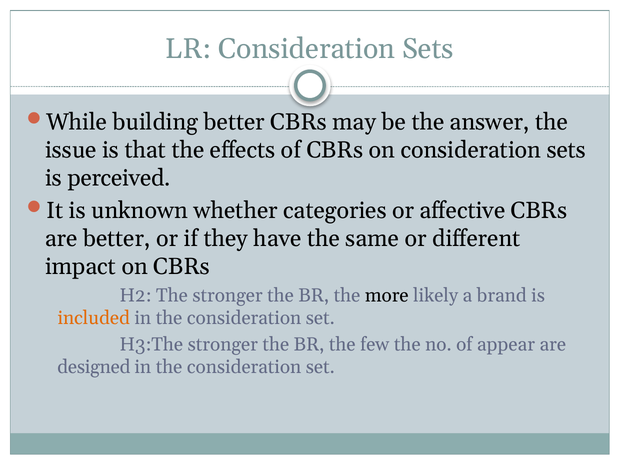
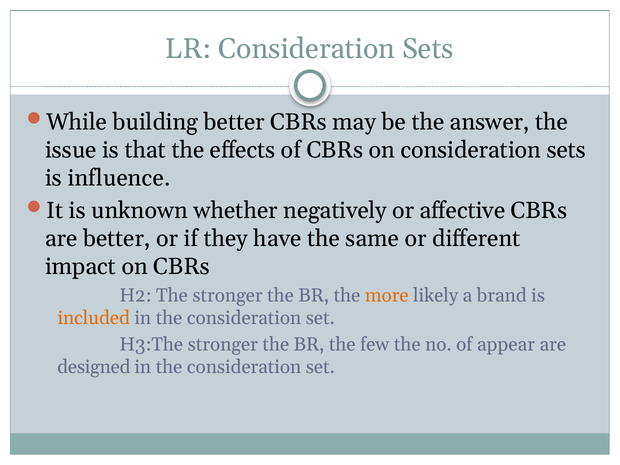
perceived: perceived -> influence
categories: categories -> negatively
more colour: black -> orange
